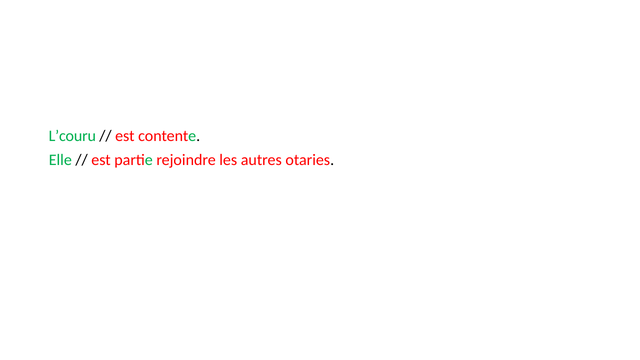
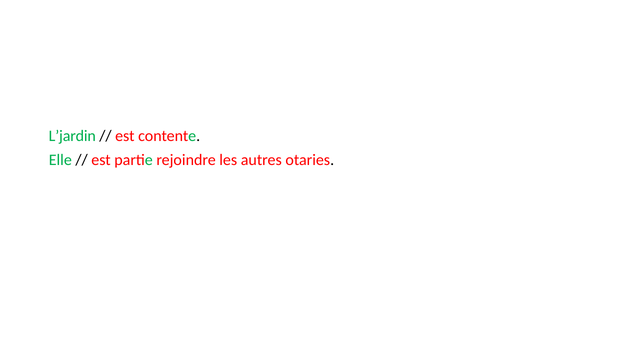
L’couru: L’couru -> L’jardin
